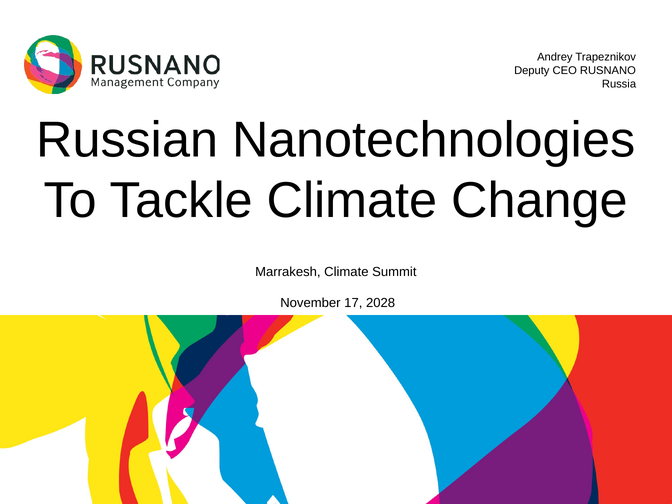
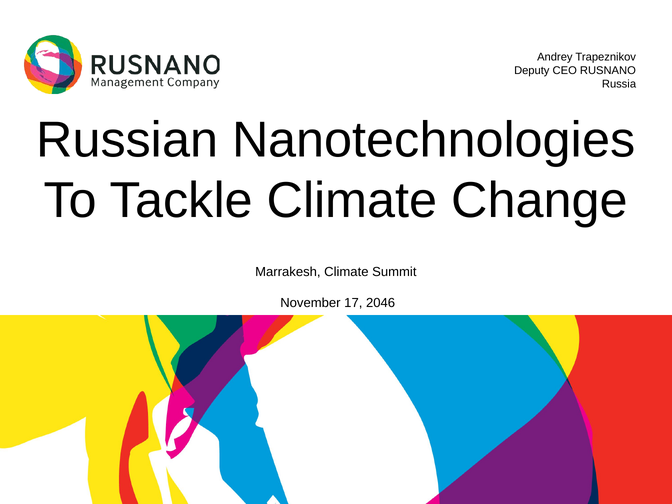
2028: 2028 -> 2046
